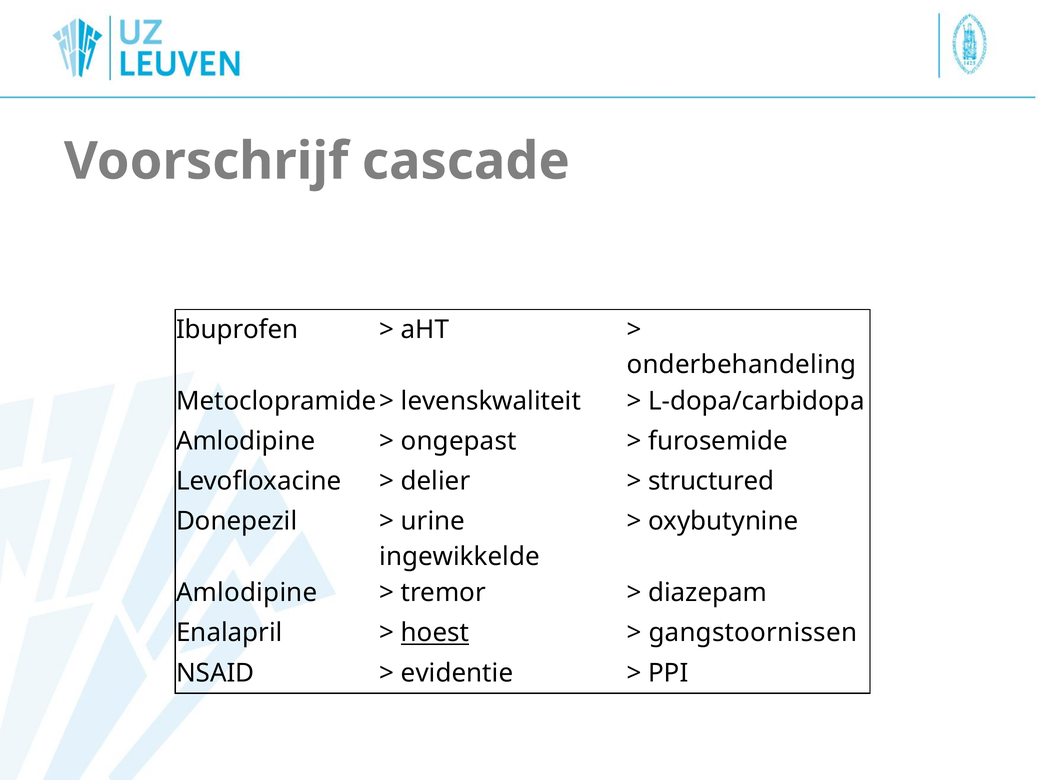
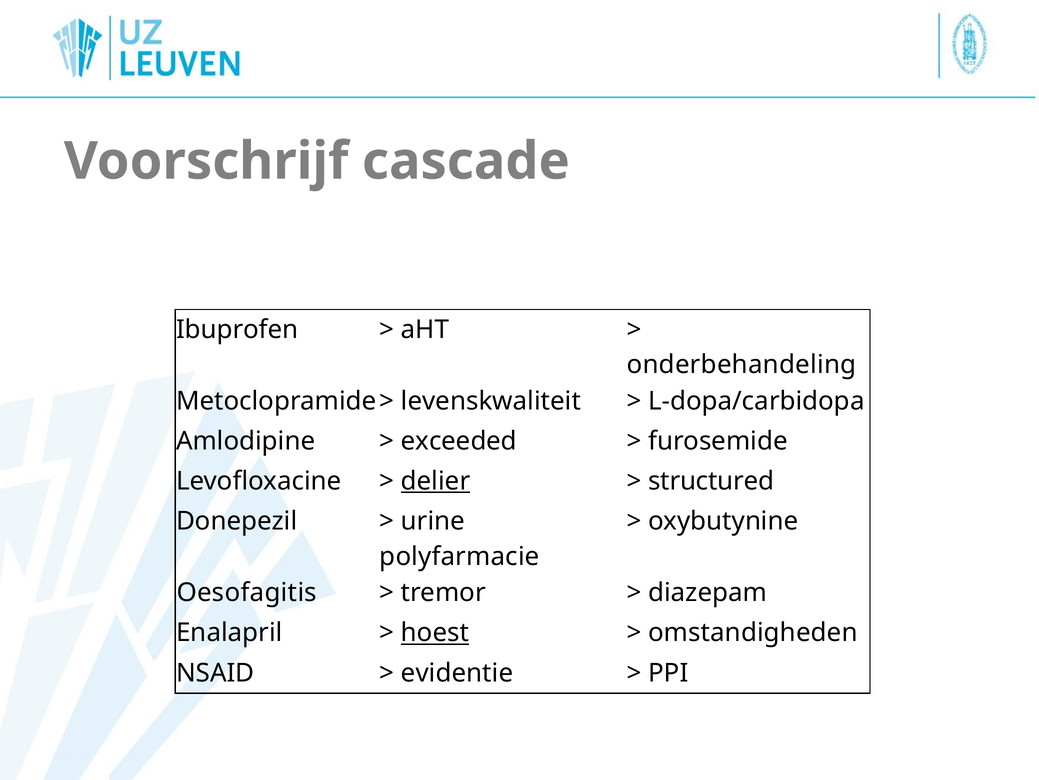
ongepast: ongepast -> exceeded
delier underline: none -> present
ingewikkelde: ingewikkelde -> polyfarmacie
Amlodipine at (247, 592): Amlodipine -> Oesofagitis
gangstoornissen: gangstoornissen -> omstandigheden
